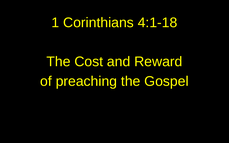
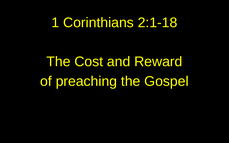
4:1-18: 4:1-18 -> 2:1-18
